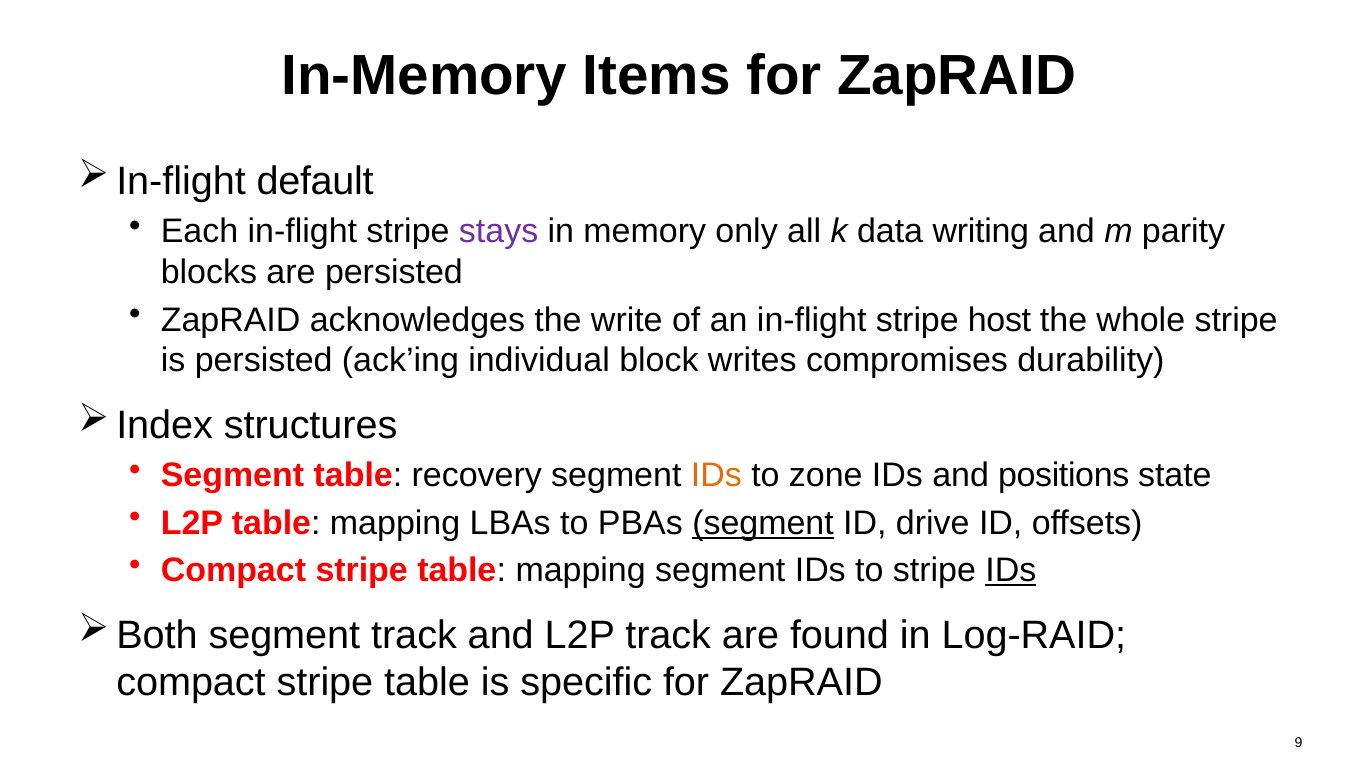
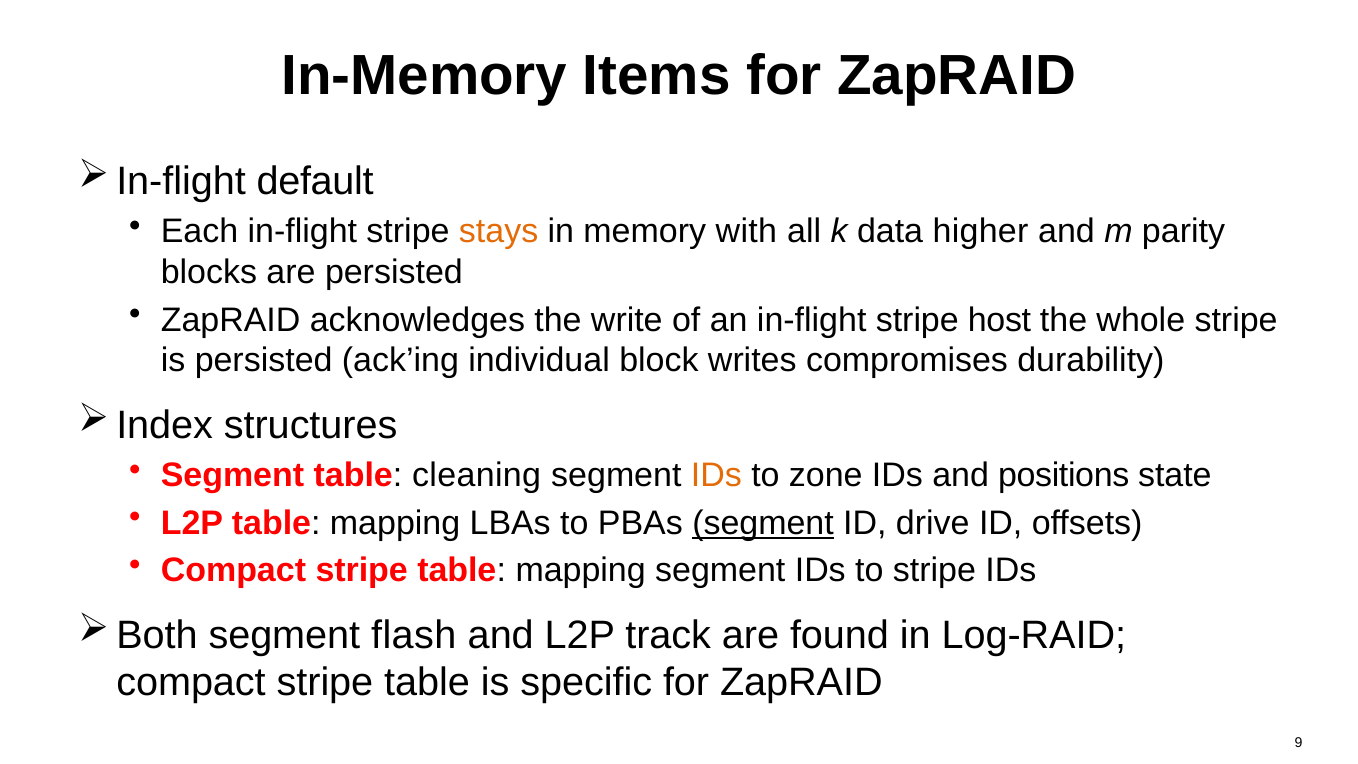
stays colour: purple -> orange
only: only -> with
writing: writing -> higher
recovery: recovery -> cleaning
IDs at (1011, 571) underline: present -> none
segment track: track -> flash
